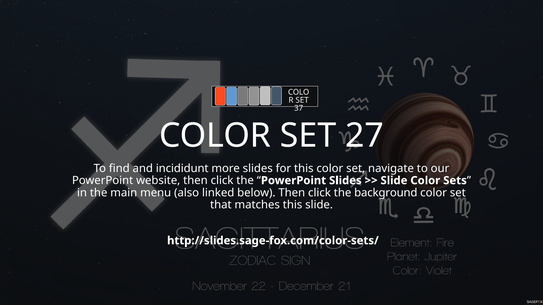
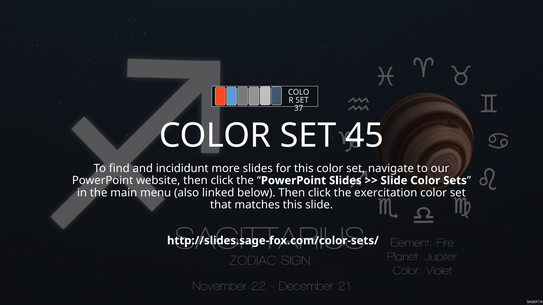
27: 27 -> 45
background: background -> exercitation
